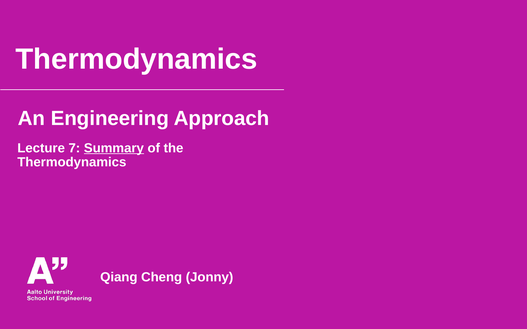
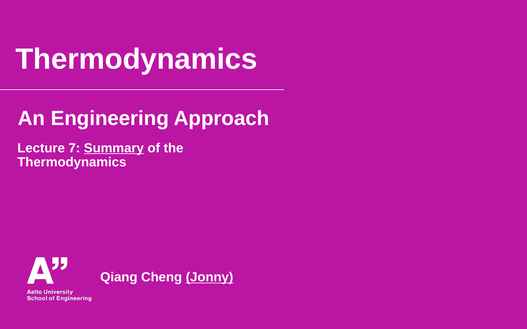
Jonny underline: none -> present
